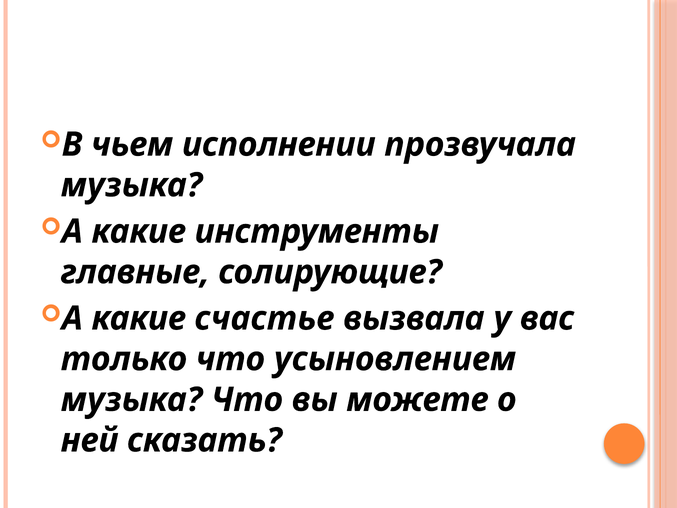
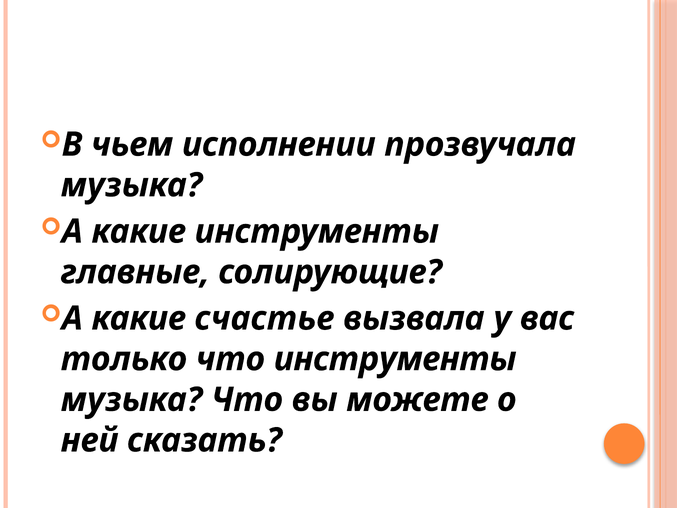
что усыновлением: усыновлением -> инструменты
